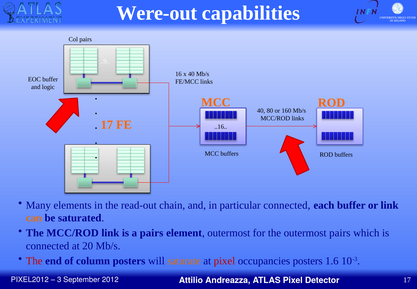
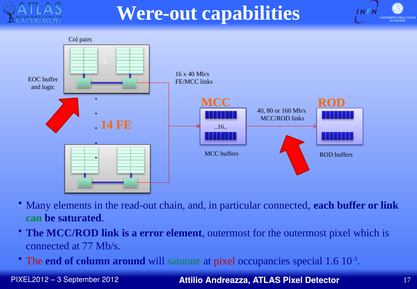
17 at (107, 125): 17 -> 14
can colour: orange -> green
a pairs: pairs -> error
outermost pairs: pairs -> pixel
20: 20 -> 77
column posters: posters -> around
saturate colour: orange -> green
occupancies posters: posters -> special
